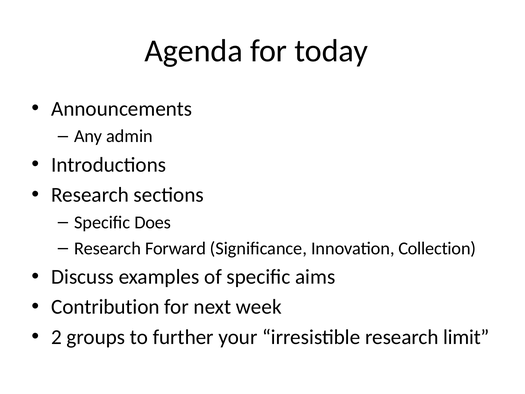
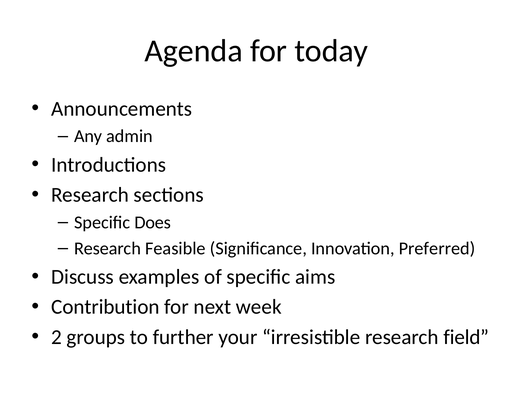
Forward: Forward -> Feasible
Collection: Collection -> Preferred
limit: limit -> field
